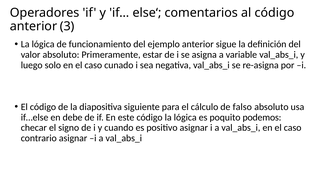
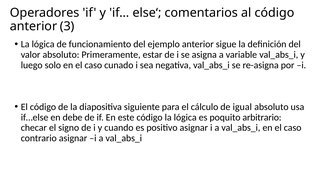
falso: falso -> igual
podemos: podemos -> arbitrario
